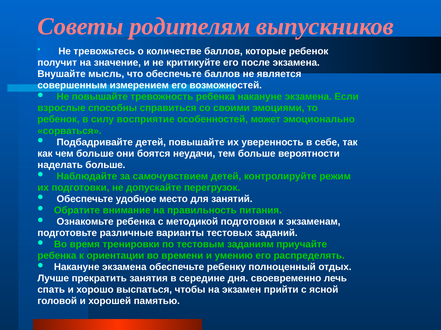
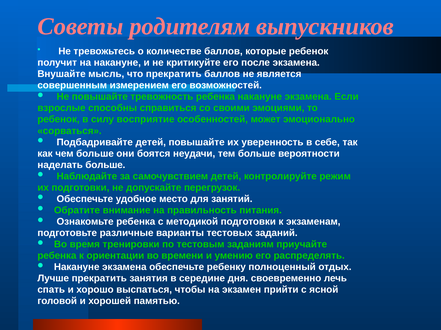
на значение: значение -> накануне
что обеспечьте: обеспечьте -> прекратить
